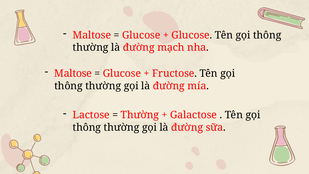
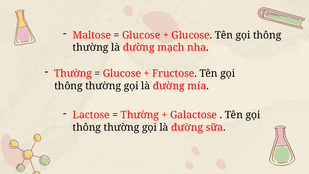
Maltose at (73, 73): Maltose -> Thường
